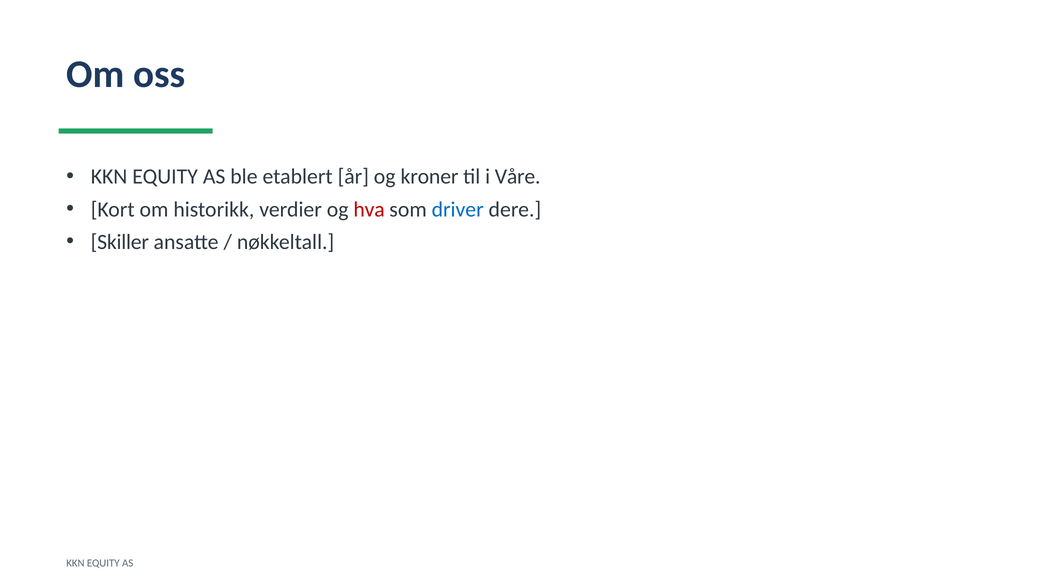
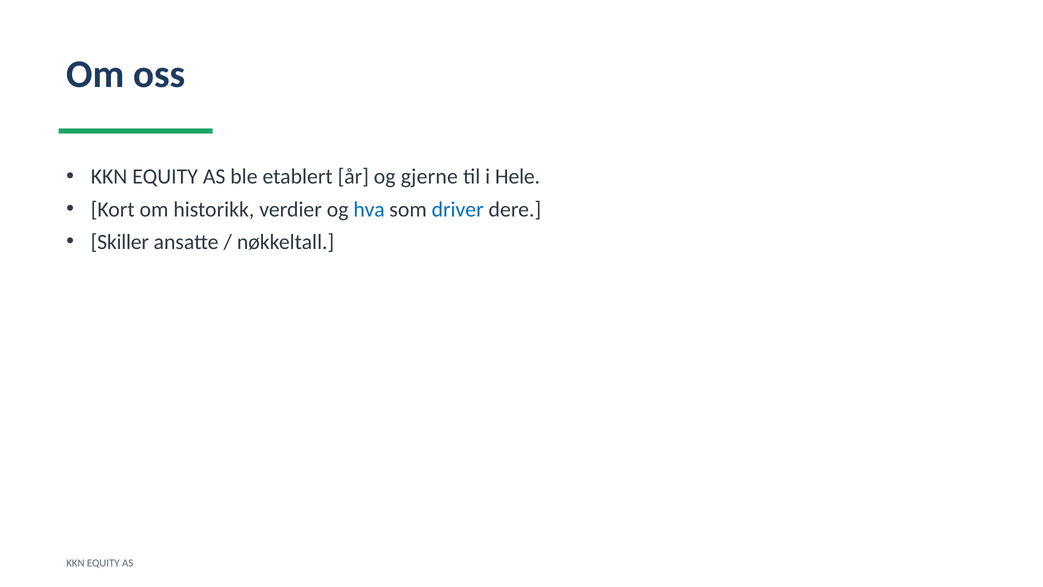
kroner: kroner -> gjerne
Våre: Våre -> Hele
hva colour: red -> blue
